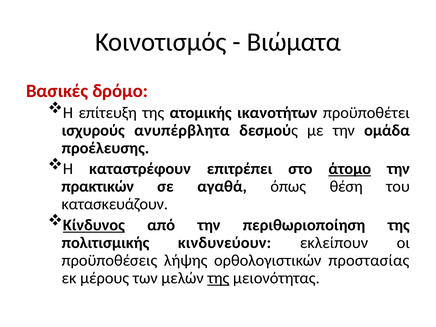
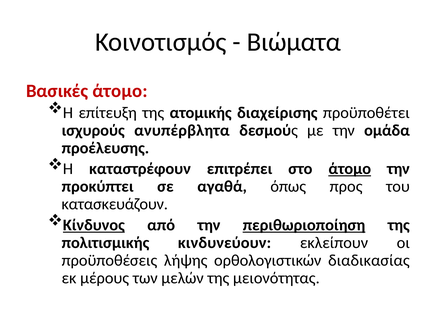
Βασικές δρόμο: δρόμο -> άτομο
ικανοτήτων: ικανοτήτων -> διαχείρισης
πρακτικών: πρακτικών -> προκύπτει
θέση: θέση -> προς
περιθωριοποίηση underline: none -> present
προστασίας: προστασίας -> διαδικασίας
της at (218, 278) underline: present -> none
